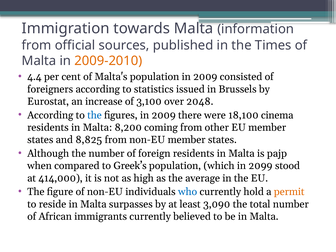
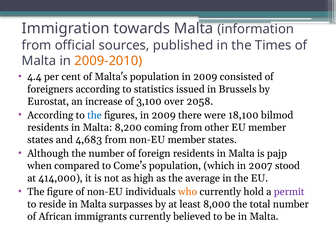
2048: 2048 -> 2058
cinema: cinema -> bilmod
8,825: 8,825 -> 4,683
Greek’s: Greek’s -> Come’s
2099: 2099 -> 2007
who colour: blue -> orange
permit colour: orange -> purple
3,090: 3,090 -> 8,000
